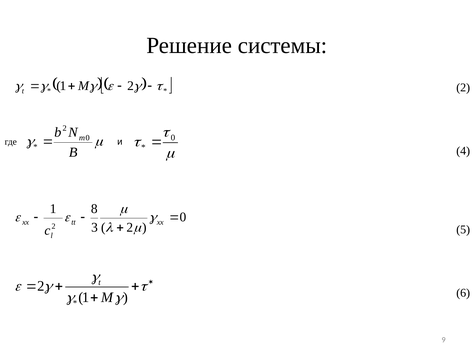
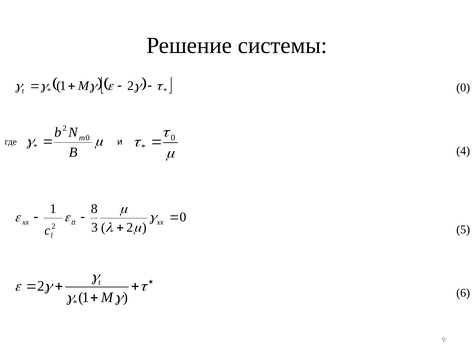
2 at (463, 87): 2 -> 0
